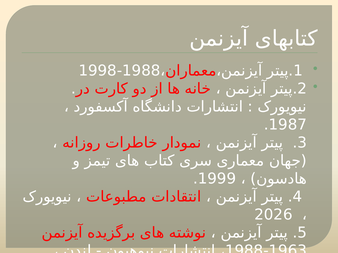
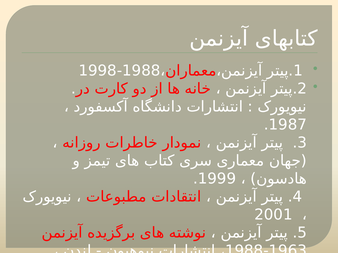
2026: 2026 -> 2001
